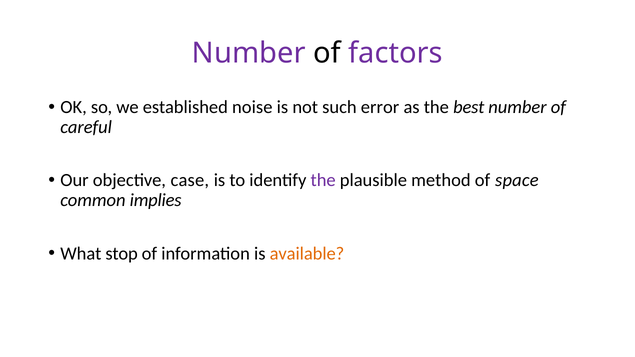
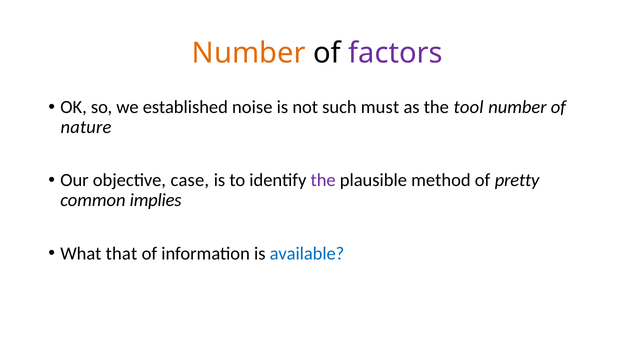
Number at (249, 53) colour: purple -> orange
error: error -> must
best: best -> tool
careful: careful -> nature
space: space -> pretty
stop: stop -> that
available colour: orange -> blue
